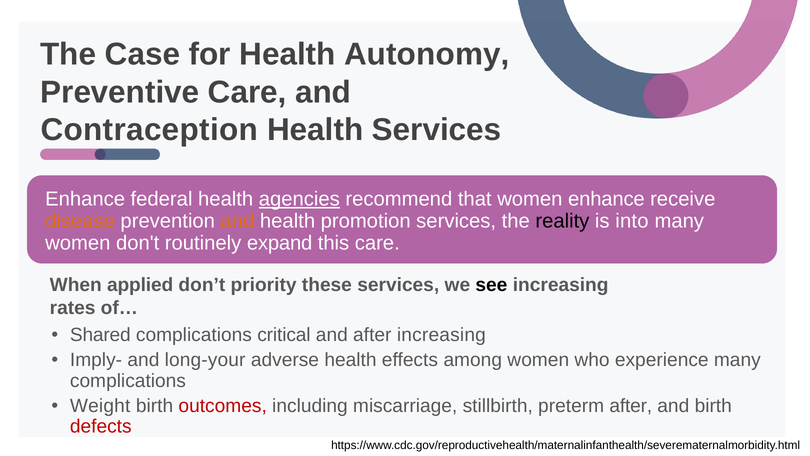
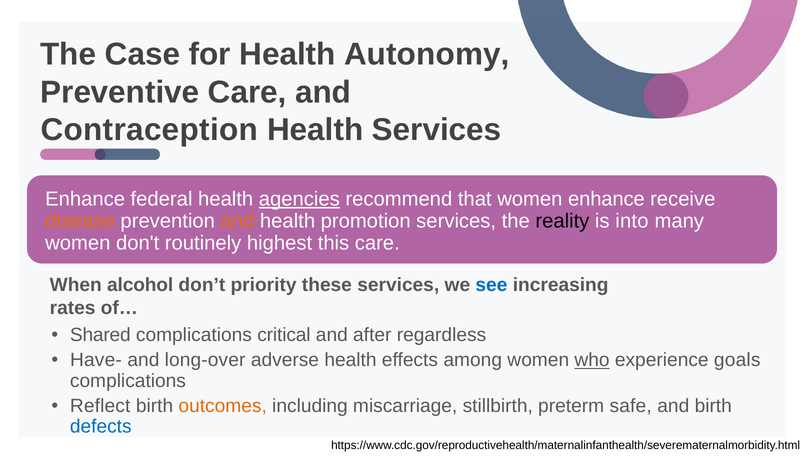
expand: expand -> highest
applied: applied -> alcohol
see colour: black -> blue
after increasing: increasing -> regardless
Imply-: Imply- -> Have-
long-your: long-your -> long-over
who underline: none -> present
experience many: many -> goals
Weight: Weight -> Reflect
outcomes colour: red -> orange
preterm after: after -> safe
defects colour: red -> blue
